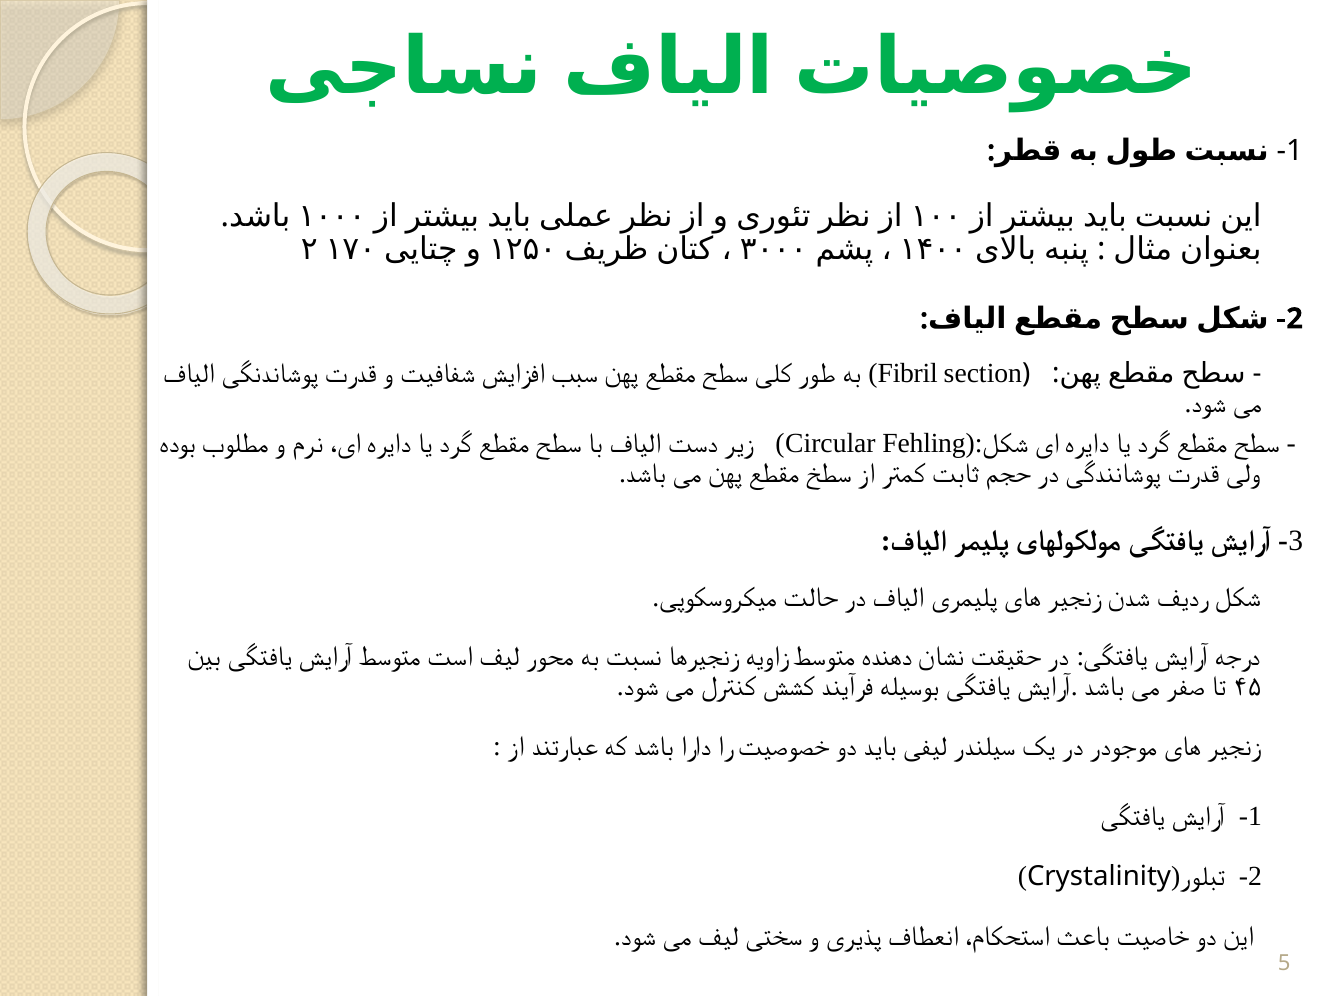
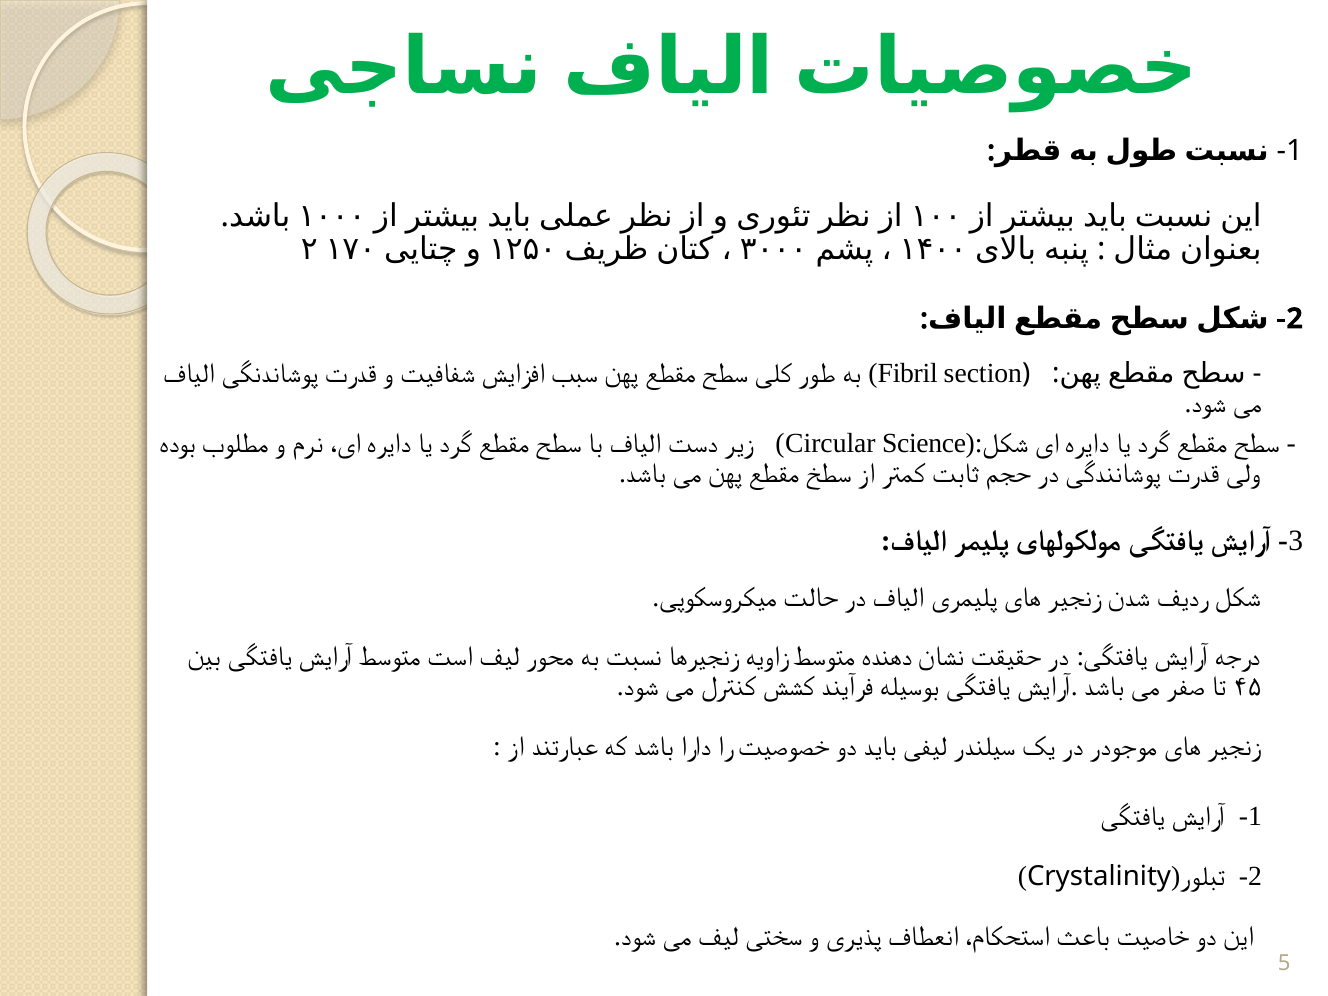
Fehling: Fehling -> Science
